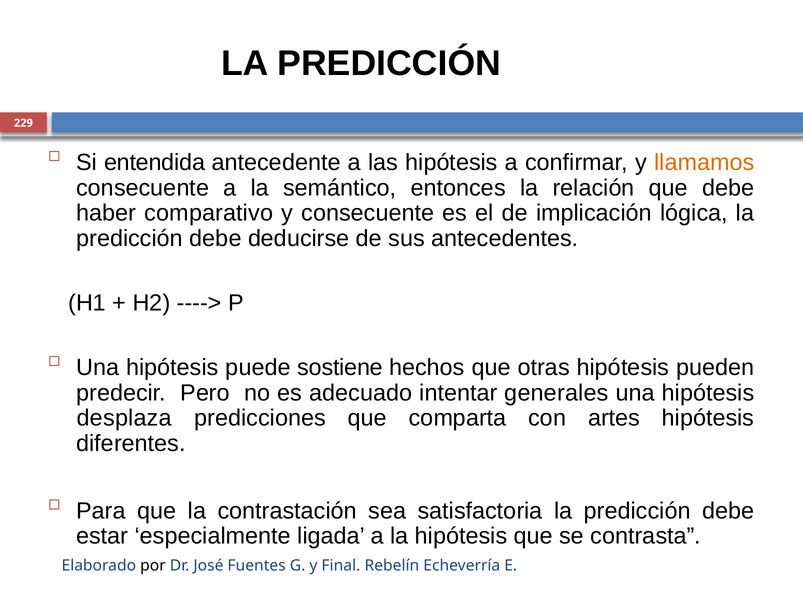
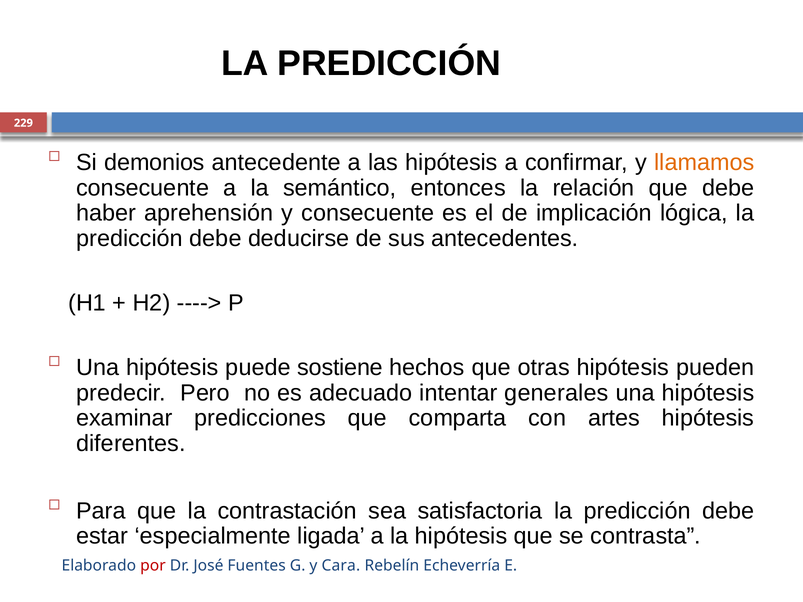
entendida: entendida -> demonios
comparativo: comparativo -> aprehensión
desplaza: desplaza -> examinar
por colour: black -> red
Final: Final -> Cara
